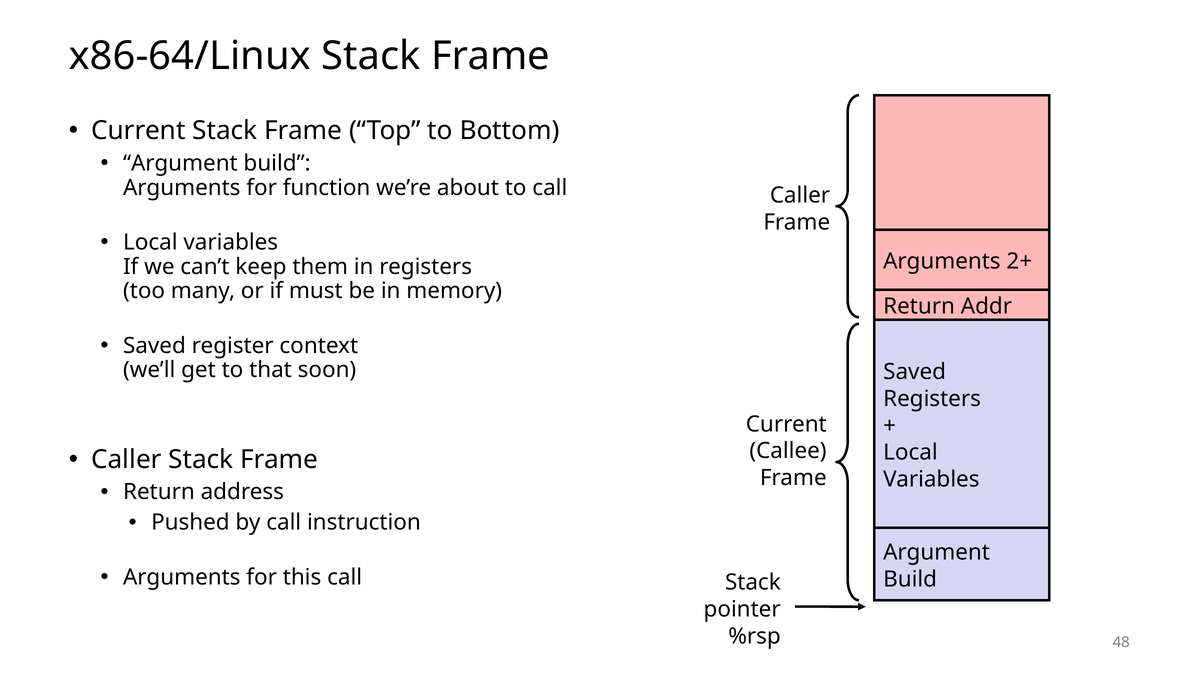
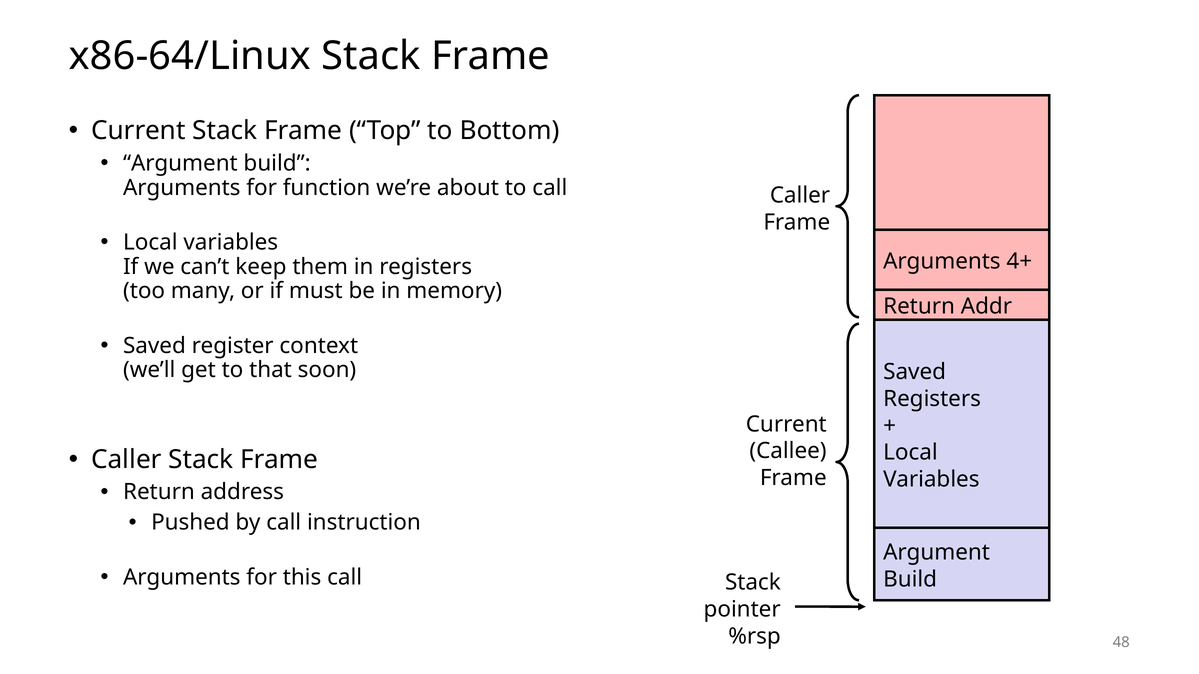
2+: 2+ -> 4+
